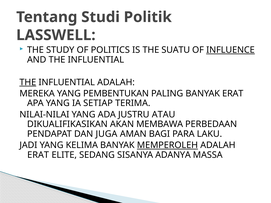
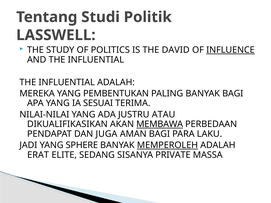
SUATU: SUATU -> DAVID
THE at (28, 82) underline: present -> none
BANYAK ERAT: ERAT -> BAGI
SETIAP: SETIAP -> SESUAI
MEMBAWA underline: none -> present
KELIMA: KELIMA -> SPHERE
ADANYA: ADANYA -> PRIVATE
